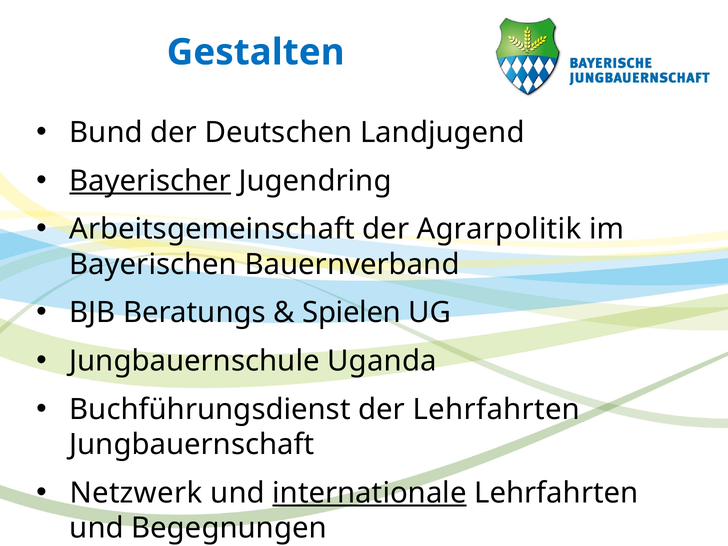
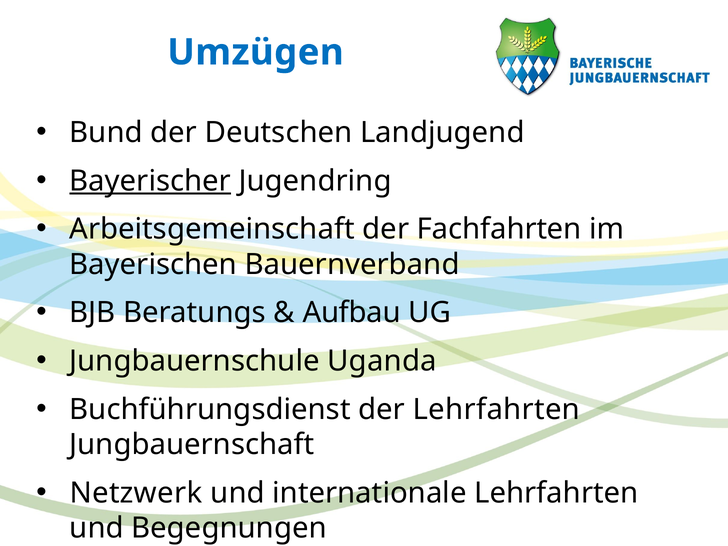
Gestalten: Gestalten -> Umzügen
Agrarpolitik: Agrarpolitik -> Fachfahrten
Spielen: Spielen -> Aufbau
internationale underline: present -> none
